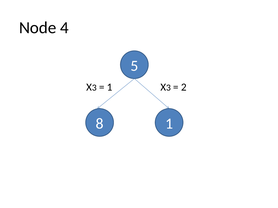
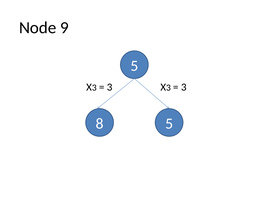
4: 4 -> 9
1 at (110, 87): 1 -> 3
2 at (184, 87): 2 -> 3
8 1: 1 -> 5
